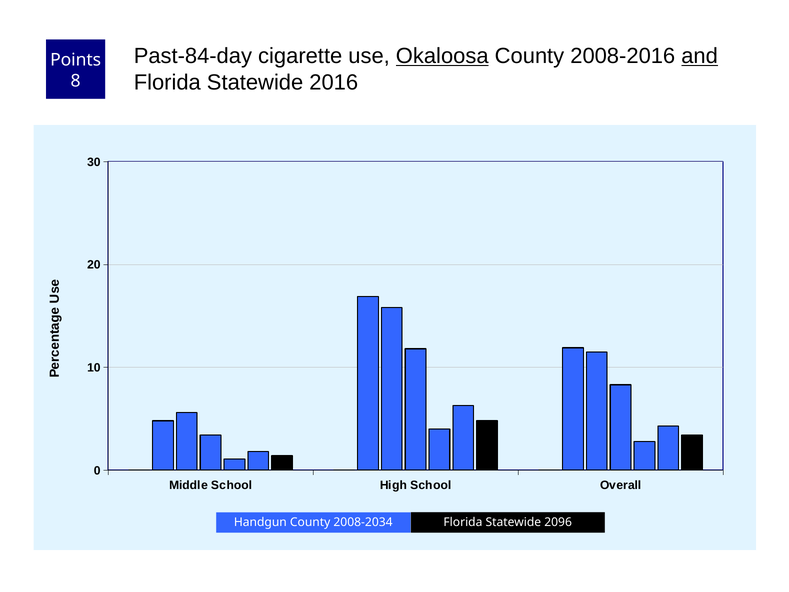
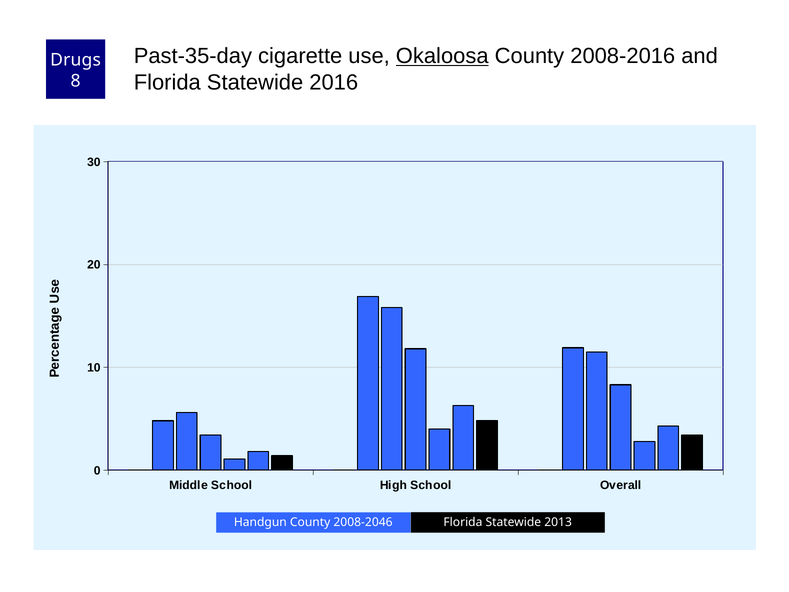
Past-84-day: Past-84-day -> Past-35-day
and underline: present -> none
Points: Points -> Drugs
2008-2034: 2008-2034 -> 2008-2046
2096: 2096 -> 2013
